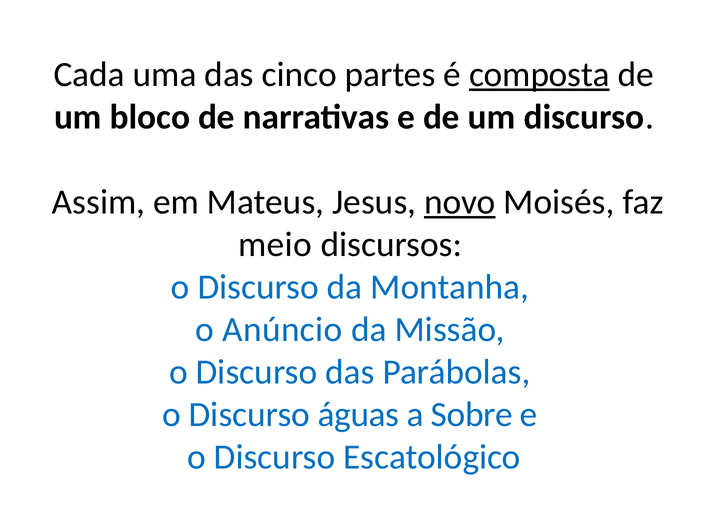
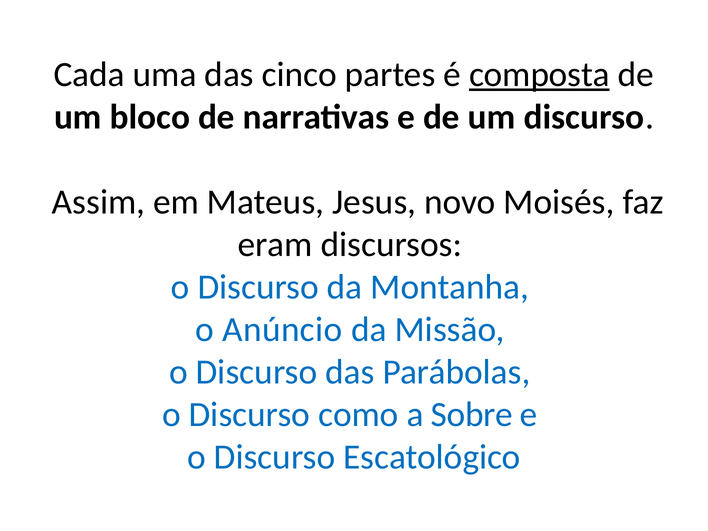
novo underline: present -> none
meio: meio -> eram
águas: águas -> como
